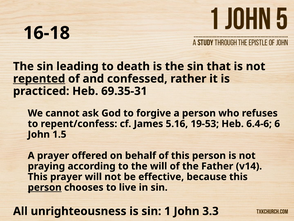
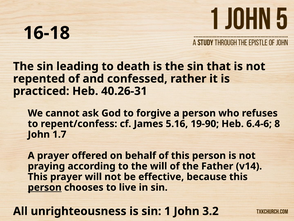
repented underline: present -> none
69.35-31: 69.35-31 -> 40.26-31
19-53: 19-53 -> 19-90
6: 6 -> 8
1.5: 1.5 -> 1.7
3.3: 3.3 -> 3.2
